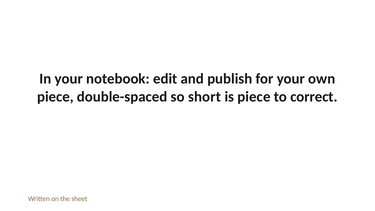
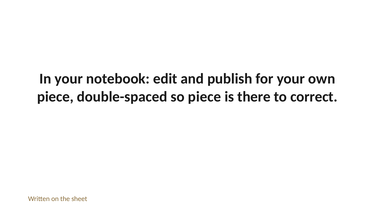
so short: short -> piece
is piece: piece -> there
